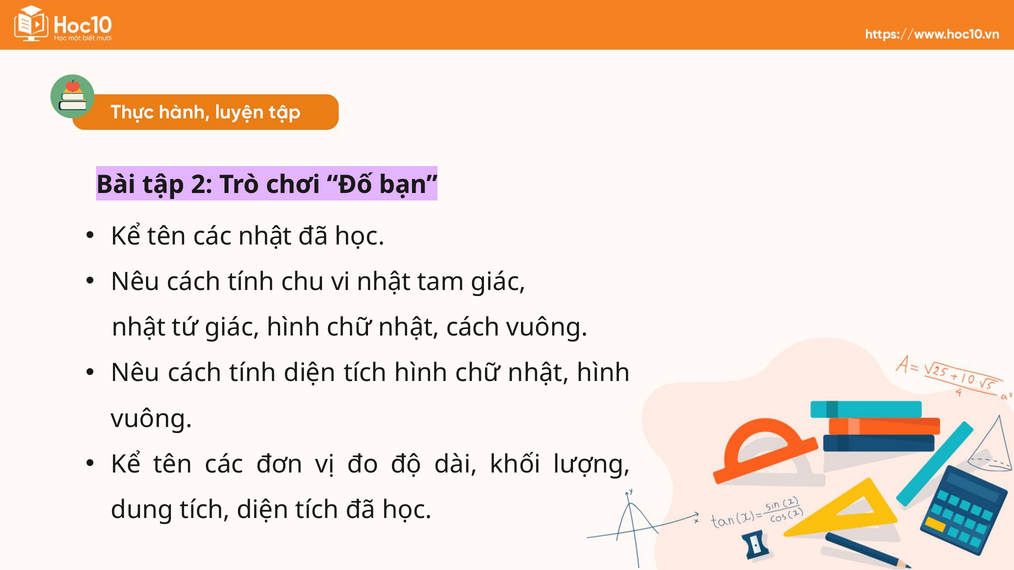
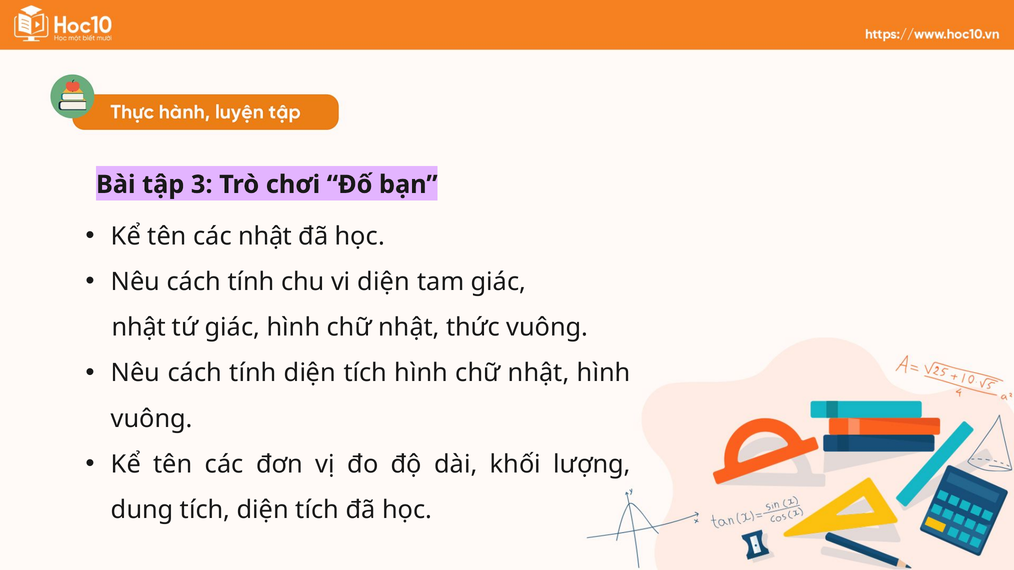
2: 2 -> 3
vi nhật: nhật -> diện
nhật cách: cách -> thức
